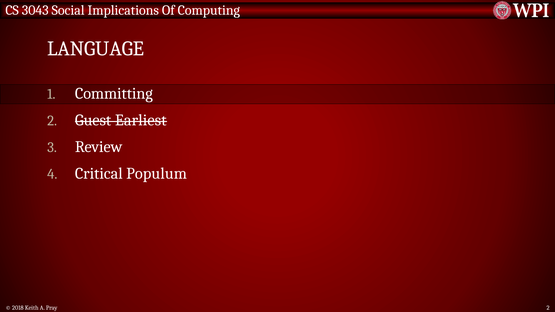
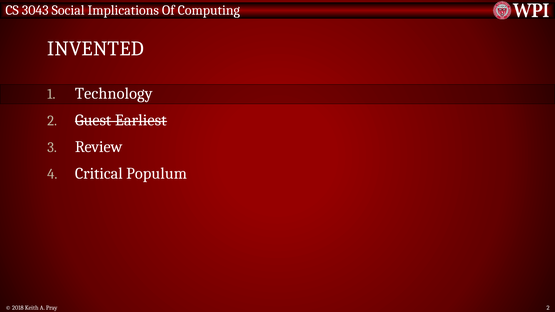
LANGUAGE: LANGUAGE -> INVENTED
Committing: Committing -> Technology
